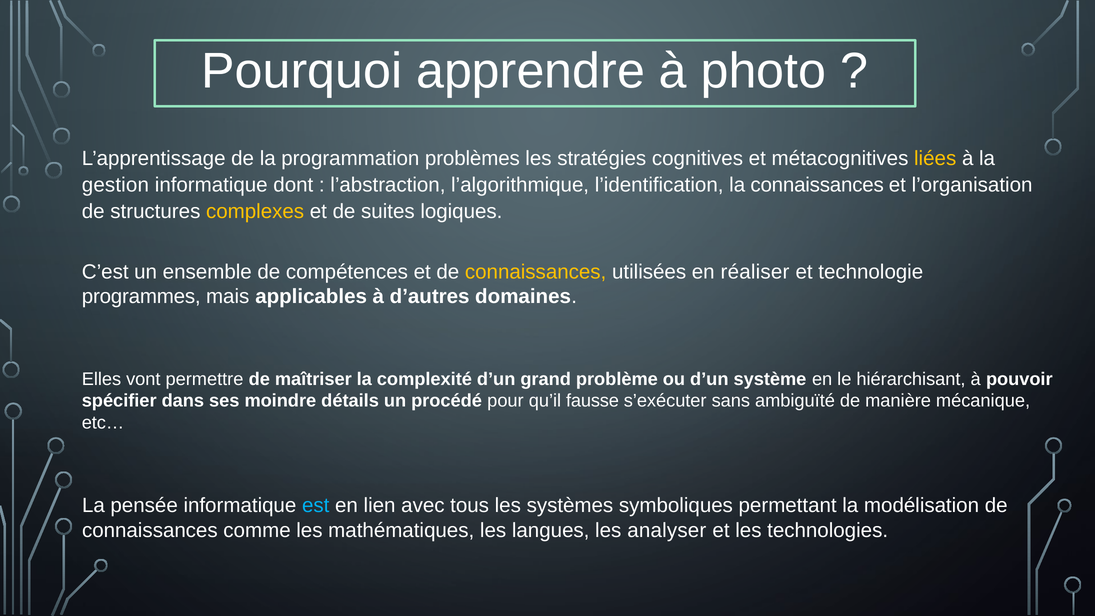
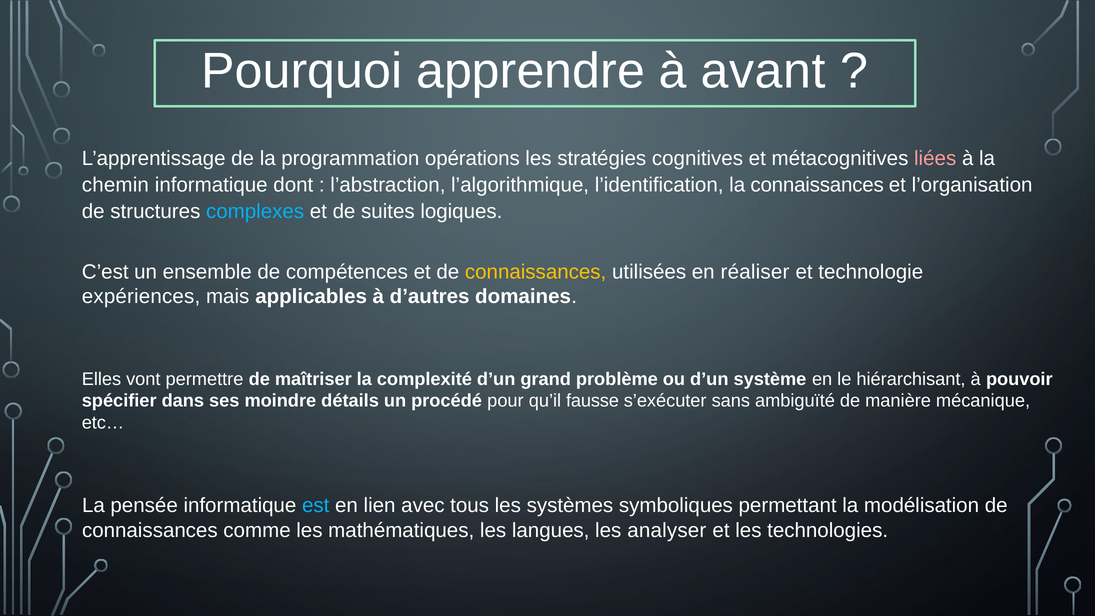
photo: photo -> avant
problèmes: problèmes -> opérations
liées colour: yellow -> pink
gestion: gestion -> chemin
complexes colour: yellow -> light blue
programmes: programmes -> expériences
